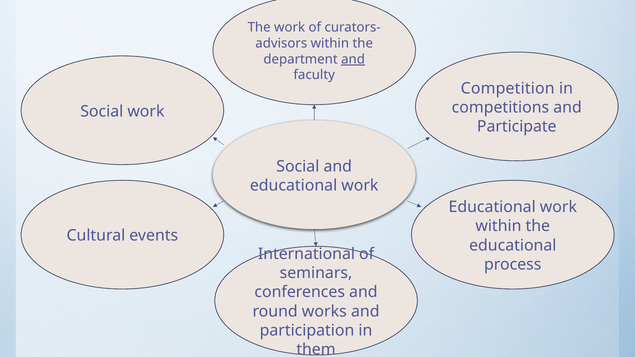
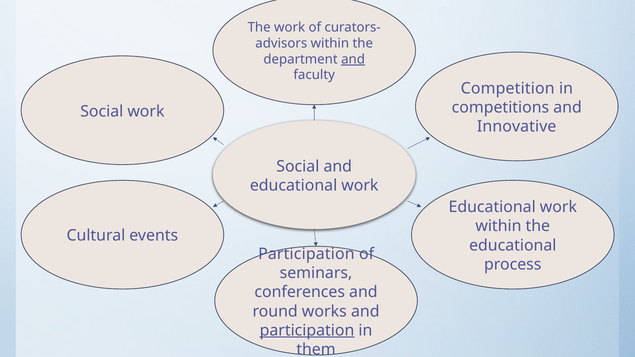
Participate: Participate -> Innovative
International at (306, 254): International -> Participation
participation at (307, 331) underline: none -> present
